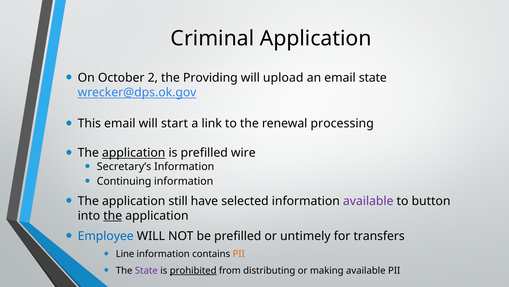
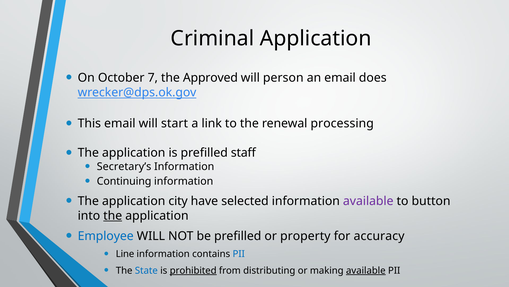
2: 2 -> 7
Providing: Providing -> Approved
upload: upload -> person
email state: state -> does
application at (134, 153) underline: present -> none
wire: wire -> staff
still: still -> city
untimely: untimely -> property
transfers: transfers -> accuracy
PII at (239, 253) colour: orange -> blue
State at (146, 270) colour: purple -> blue
available at (366, 270) underline: none -> present
